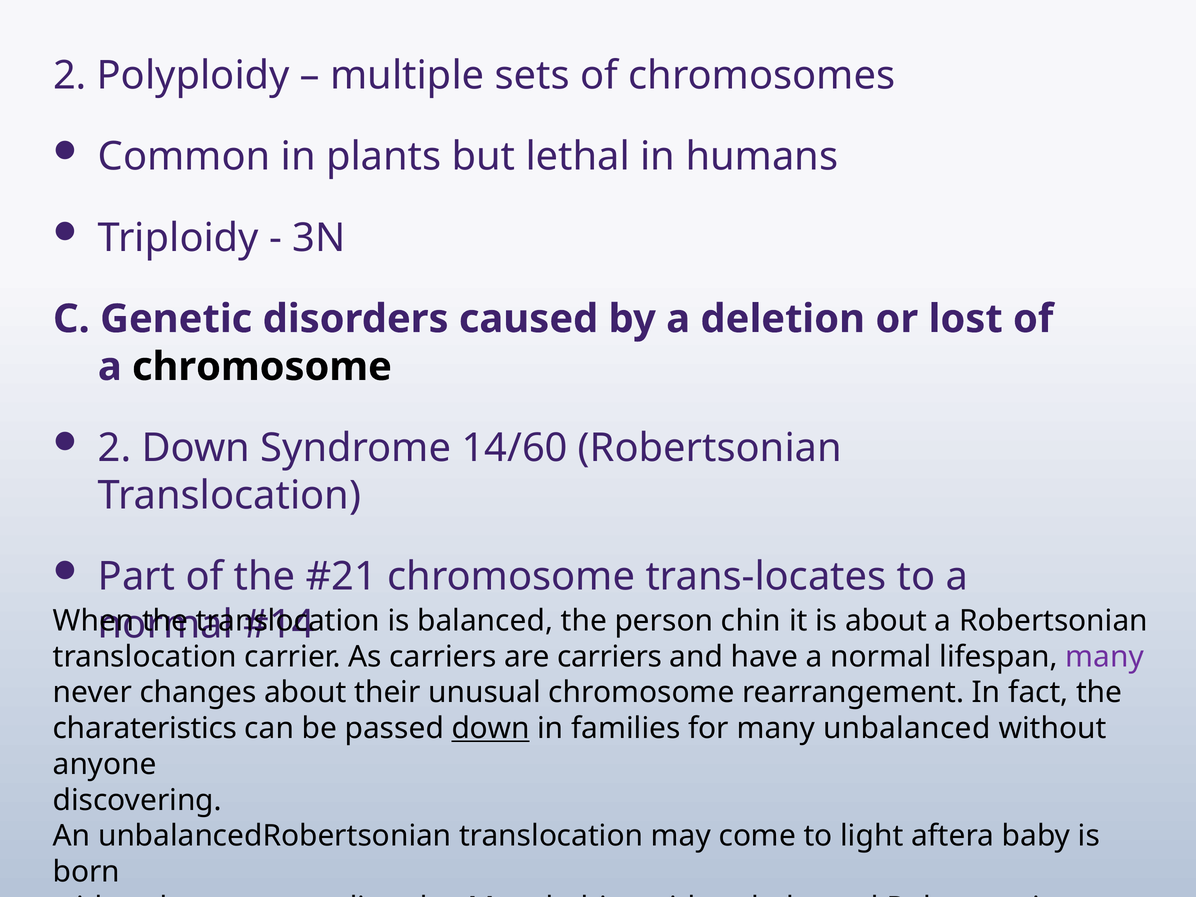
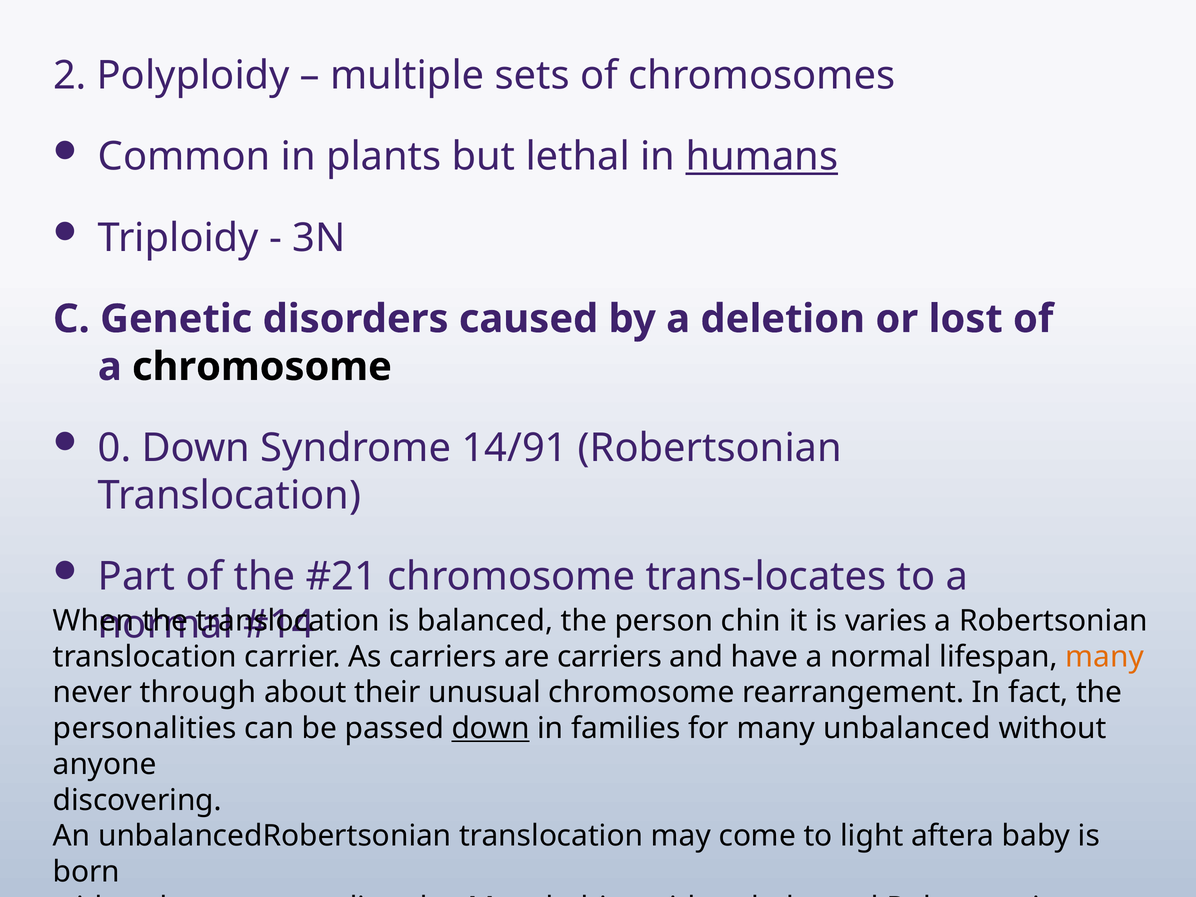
humans underline: none -> present
2 at (115, 448): 2 -> 0
14/60: 14/60 -> 14/91
is about: about -> varies
many at (1105, 657) colour: purple -> orange
changes: changes -> through
charateristics: charateristics -> personalities
